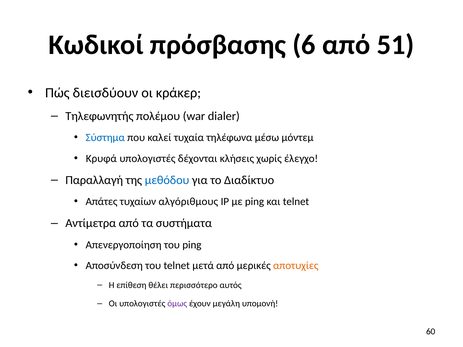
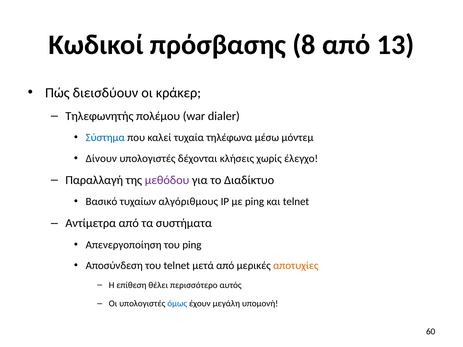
6: 6 -> 8
51: 51 -> 13
Κρυφά: Κρυφά -> Δίνουν
μεθόδου colour: blue -> purple
Απάτες: Απάτες -> Βασικό
όμως colour: purple -> blue
